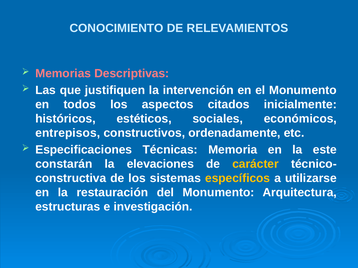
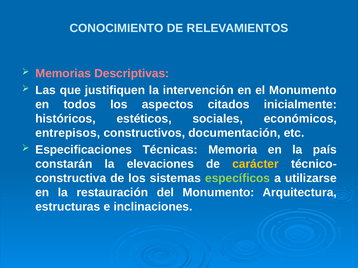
ordenadamente: ordenadamente -> documentación
este: este -> país
específicos colour: yellow -> light green
investigación: investigación -> inclinaciones
